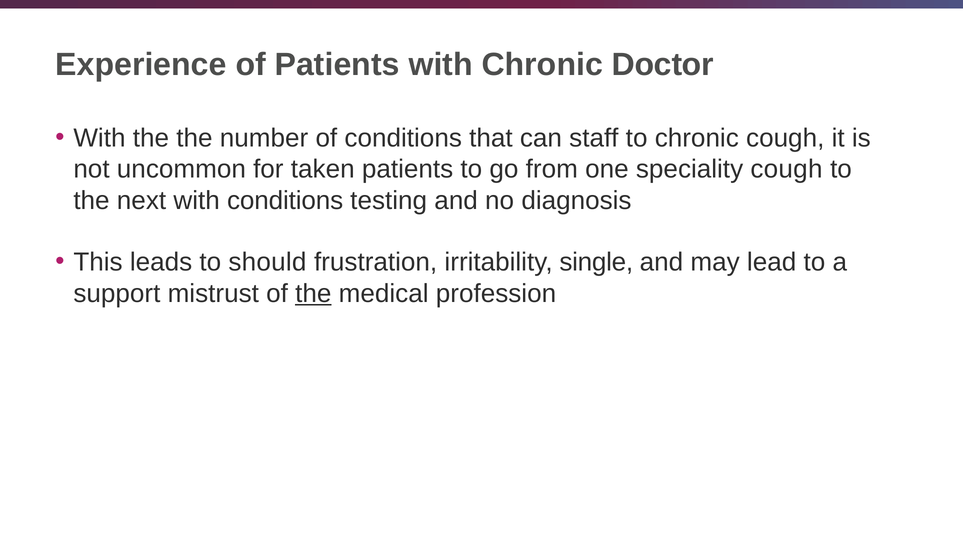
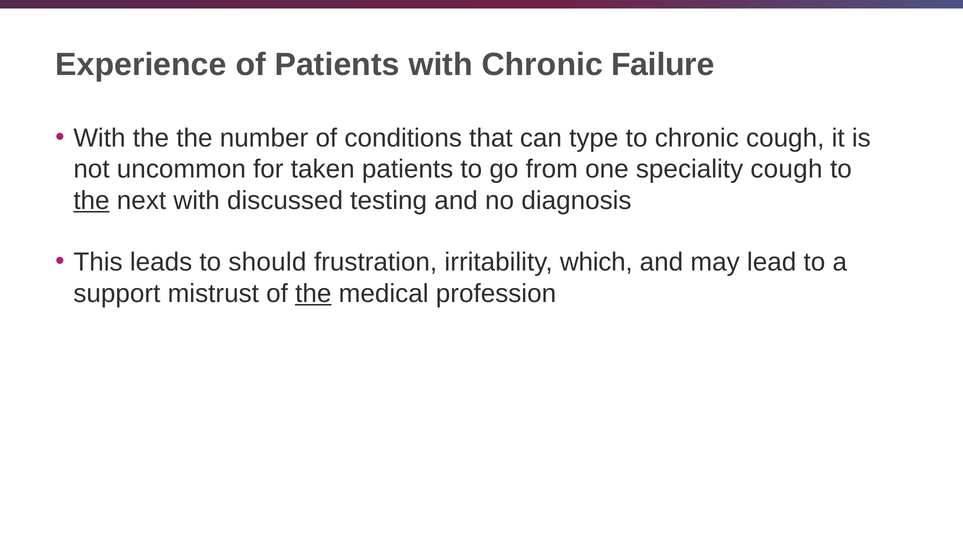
Doctor: Doctor -> Failure
staff: staff -> type
the at (92, 201) underline: none -> present
with conditions: conditions -> discussed
single: single -> which
